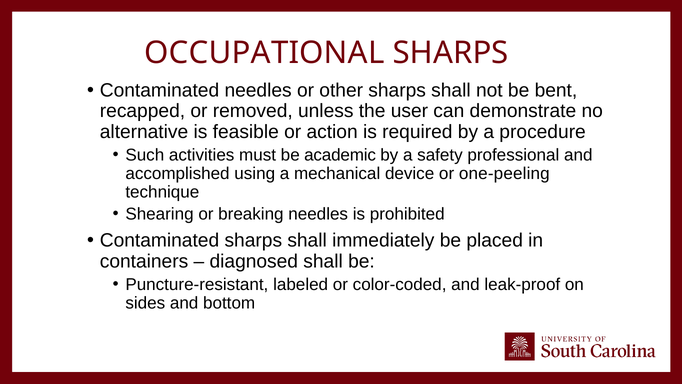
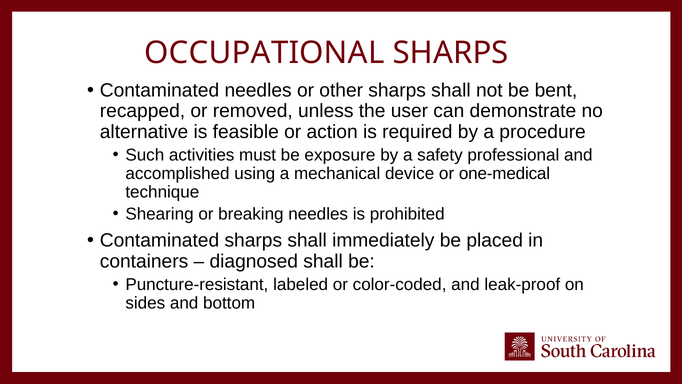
academic: academic -> exposure
one-peeling: one-peeling -> one-medical
